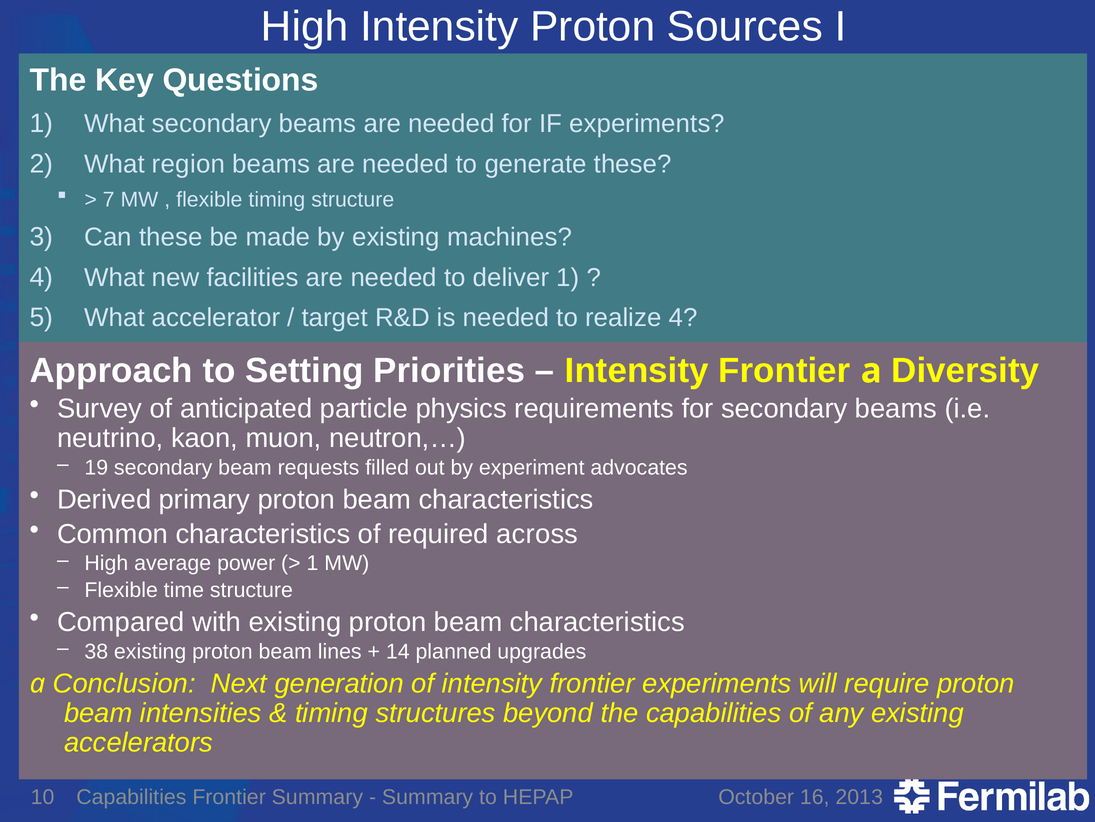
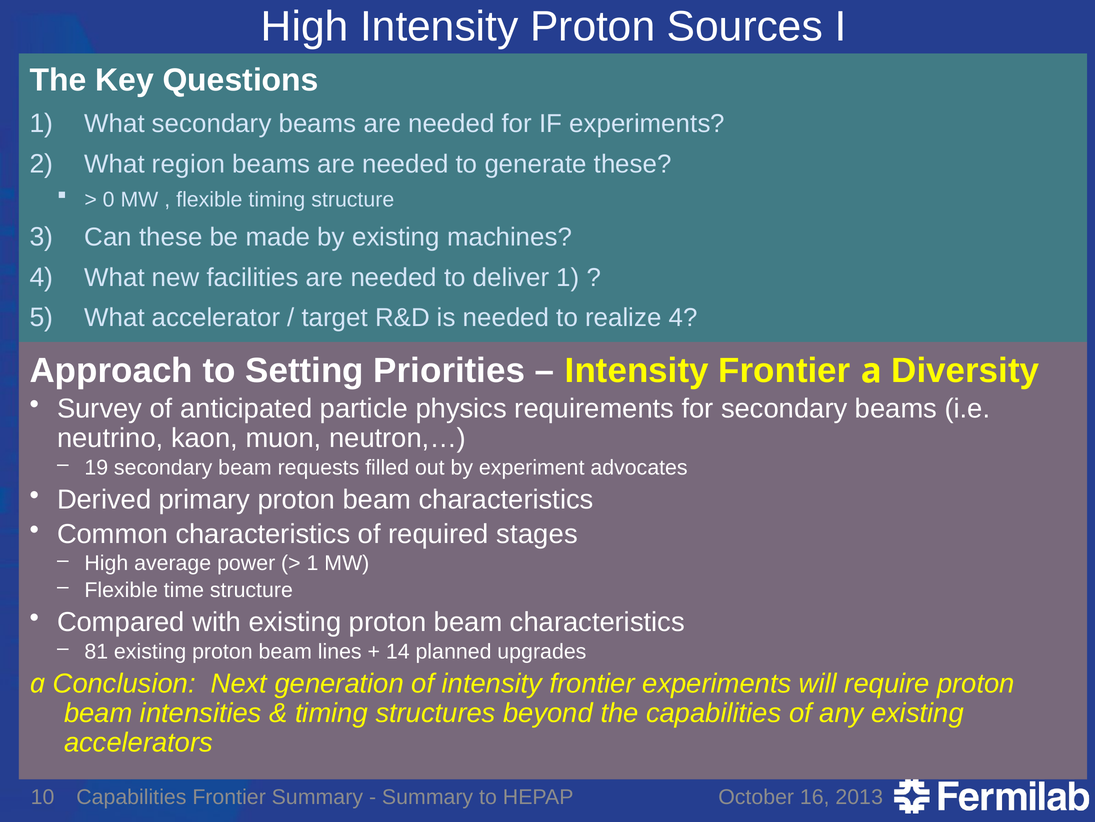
7: 7 -> 0
across: across -> stages
38: 38 -> 81
